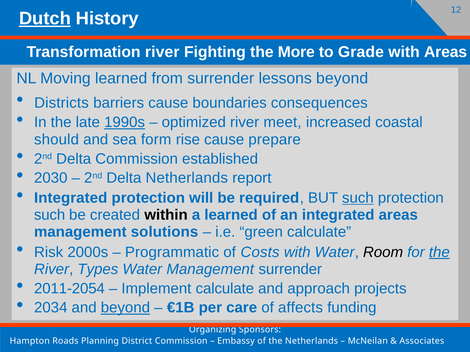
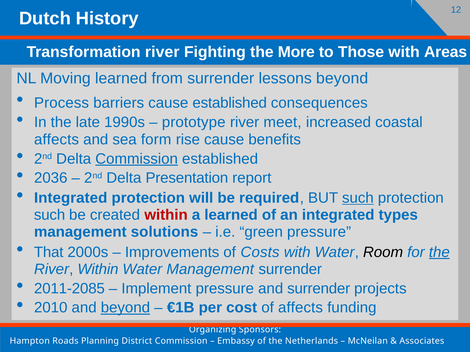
Dutch underline: present -> none
Grade: Grade -> Those
Districts: Districts -> Process
cause boundaries: boundaries -> established
1990s underline: present -> none
optimized: optimized -> prototype
should at (57, 140): should -> affects
prepare: prepare -> benefits
Commission at (137, 159) underline: none -> present
2030: 2030 -> 2036
Delta Netherlands: Netherlands -> Presentation
within at (166, 215) colour: black -> red
integrated areas: areas -> types
green calculate: calculate -> pressure
Risk: Risk -> That
Programmatic: Programmatic -> Improvements
River Types: Types -> Within
2011-2054: 2011-2054 -> 2011-2085
Implement calculate: calculate -> pressure
and approach: approach -> surrender
2034: 2034 -> 2010
care: care -> cost
